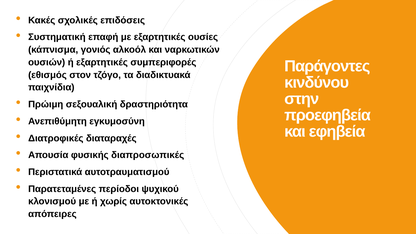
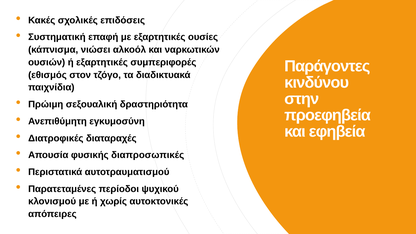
γονιός: γονιός -> νιώσει
